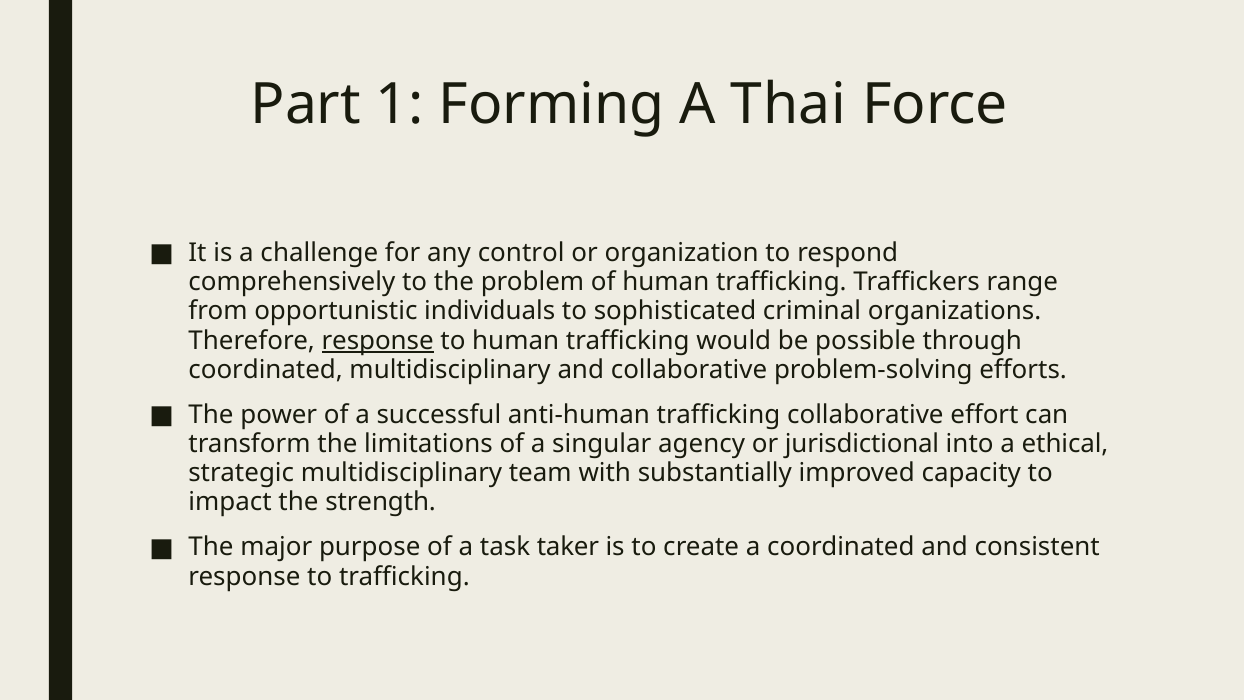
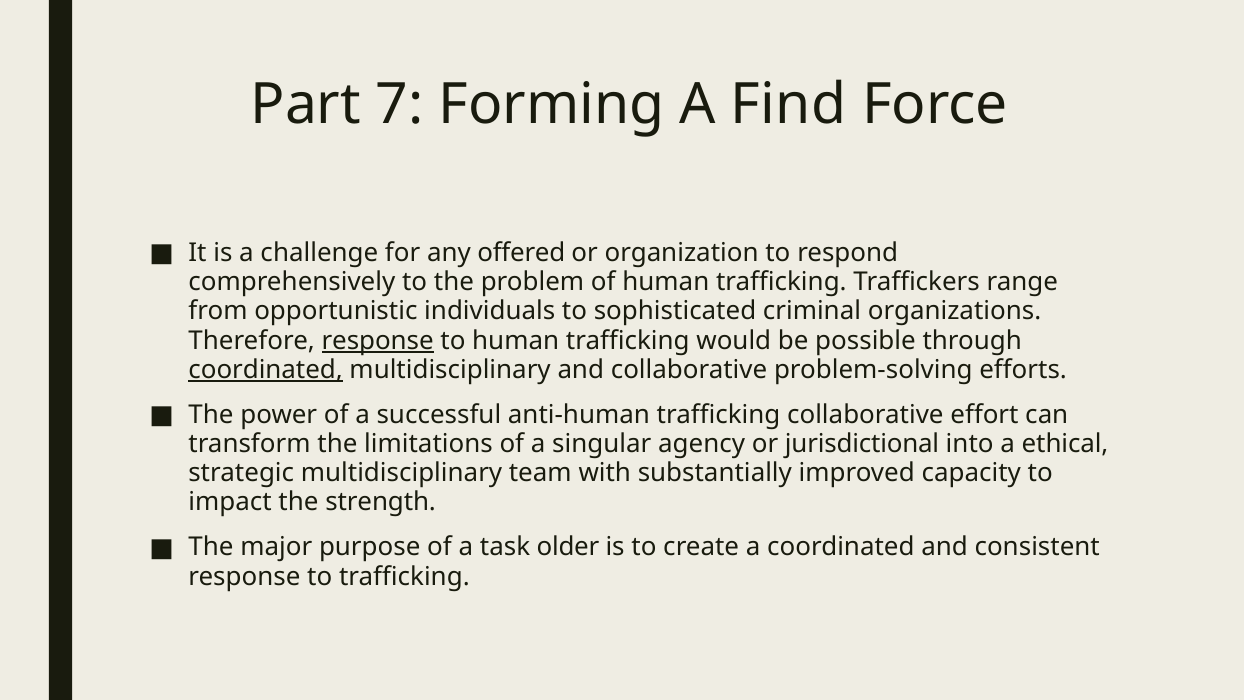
1: 1 -> 7
Thai: Thai -> Find
control: control -> offered
coordinated at (266, 370) underline: none -> present
taker: taker -> older
